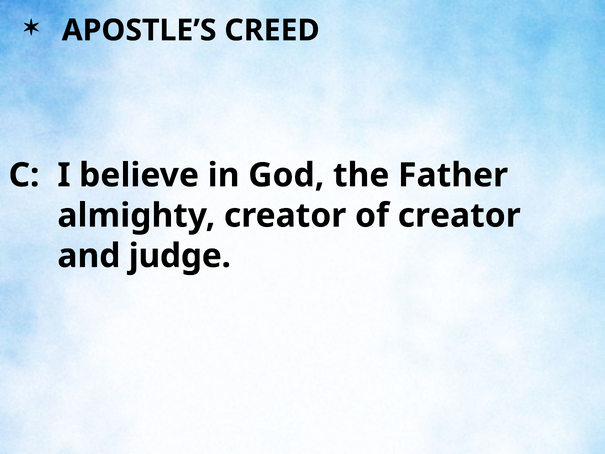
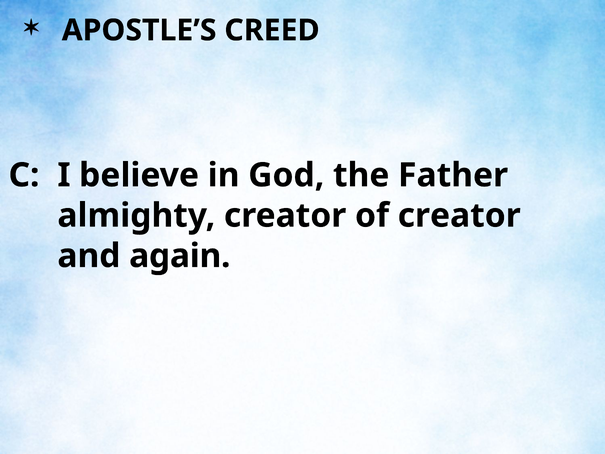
judge: judge -> again
